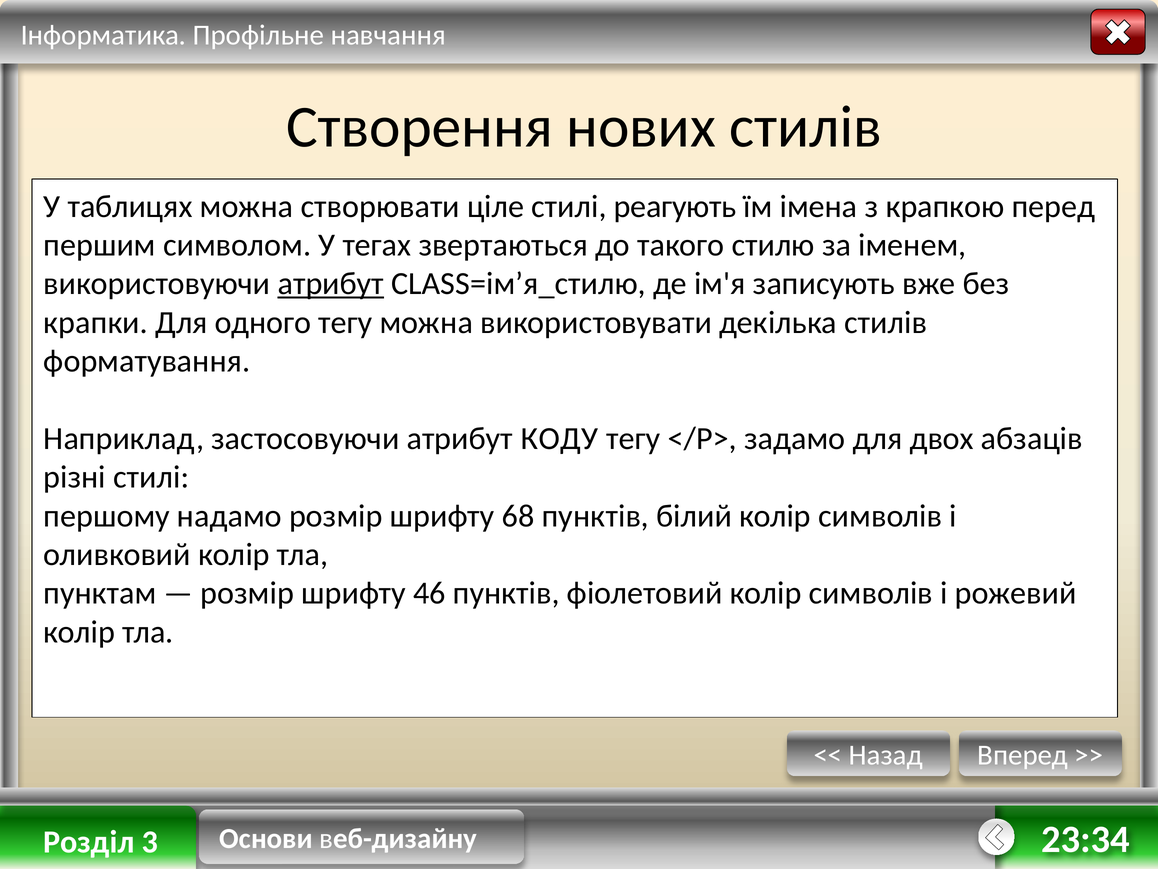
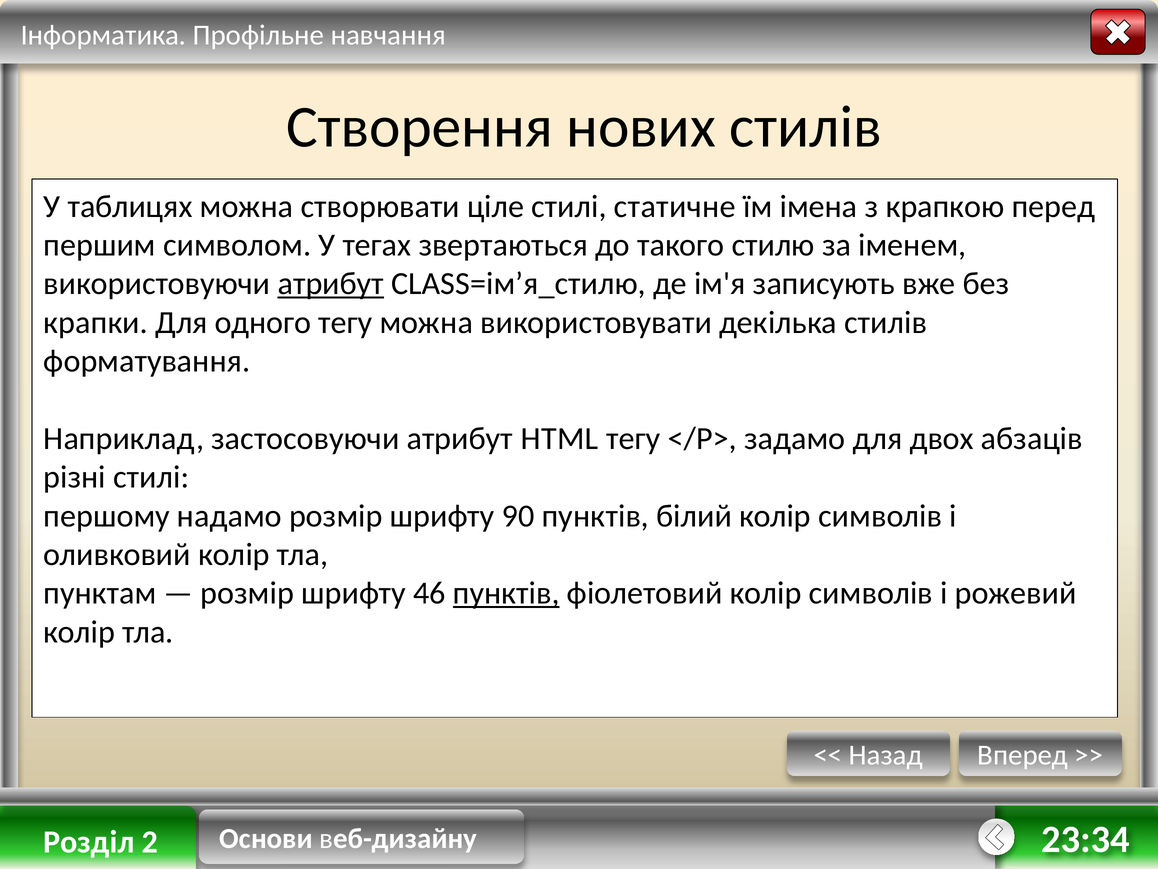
реагують: реагують -> статичне
КОДУ: КОДУ -> HTML
68: 68 -> 90
пунктів underline: none -> present
3: 3 -> 2
